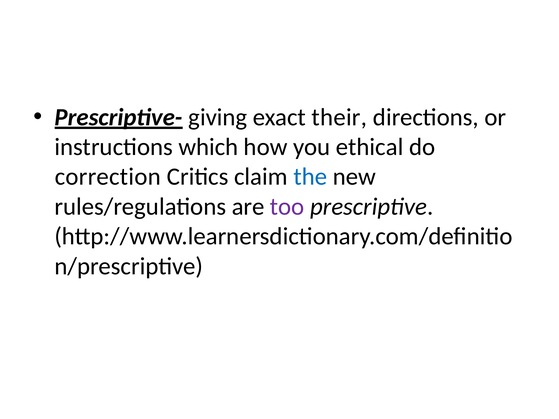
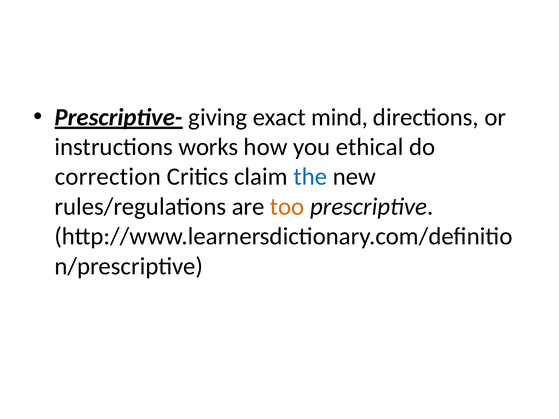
their: their -> mind
which: which -> works
too colour: purple -> orange
